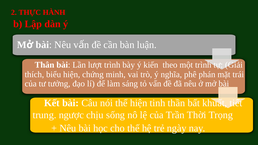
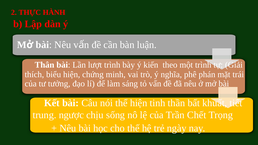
Thời: Thời -> Chết
